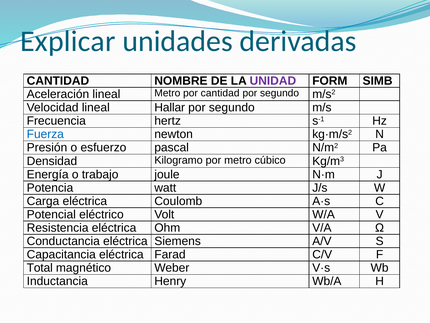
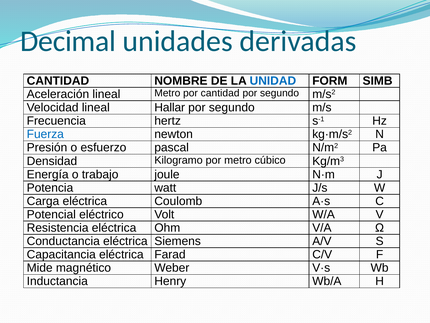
Explicar: Explicar -> Decimal
UNIDAD colour: purple -> blue
Total: Total -> Mide
